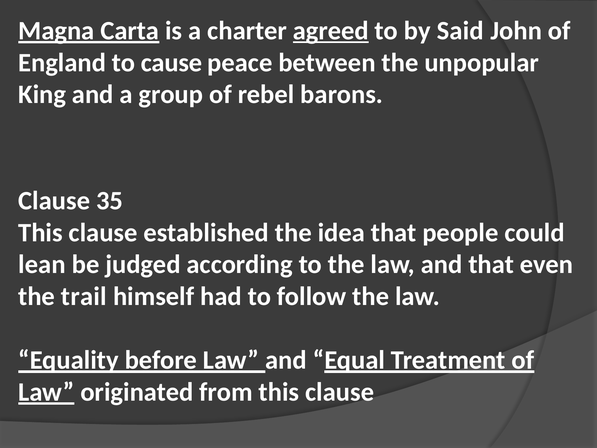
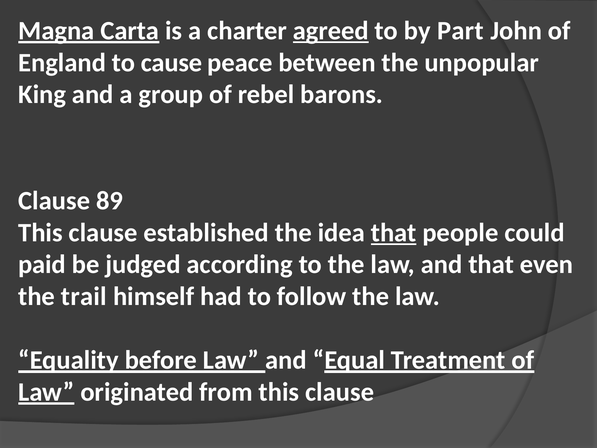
Said: Said -> Part
35: 35 -> 89
that at (394, 233) underline: none -> present
lean: lean -> paid
